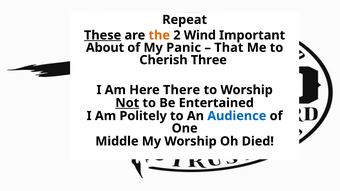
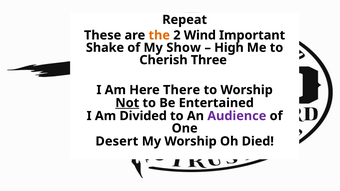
These underline: present -> none
About: About -> Shake
Panic: Panic -> Show
That: That -> High
Politely: Politely -> Divided
Audience colour: blue -> purple
Middle: Middle -> Desert
